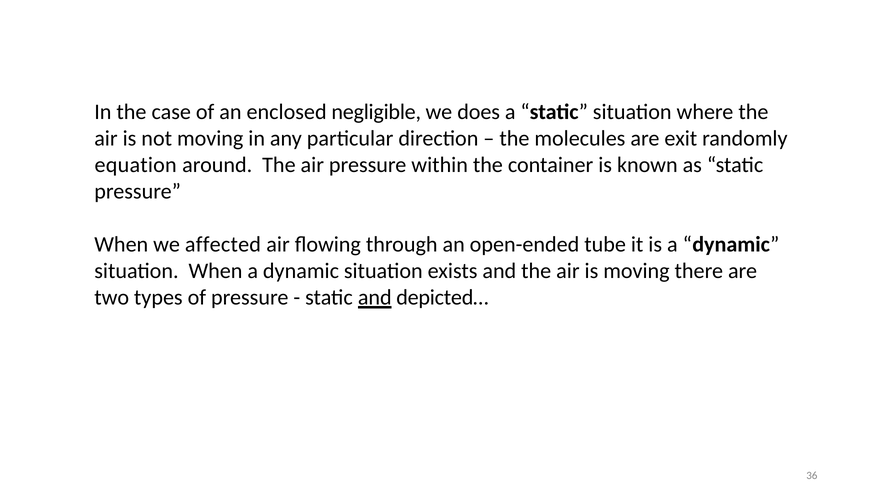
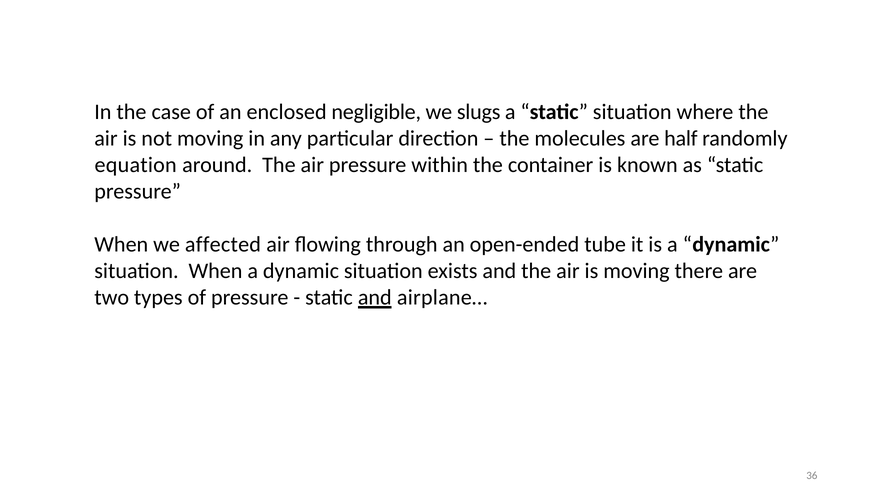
does: does -> slugs
exit: exit -> half
depicted…: depicted… -> airplane…
